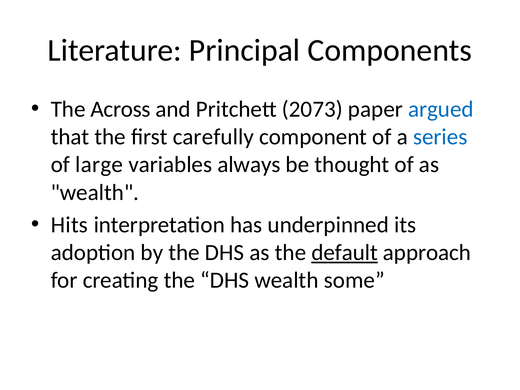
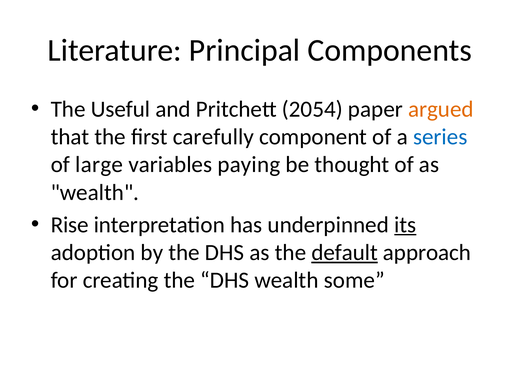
Across: Across -> Useful
2073: 2073 -> 2054
argued colour: blue -> orange
always: always -> paying
Hits: Hits -> Rise
its underline: none -> present
